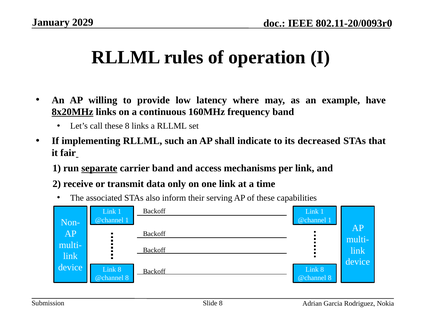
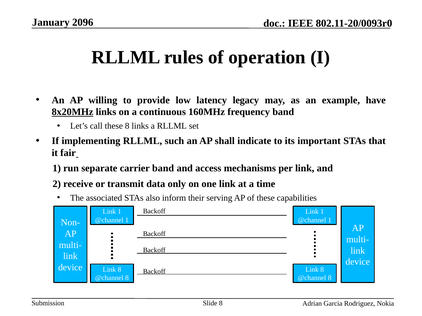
2029: 2029 -> 2096
where: where -> legacy
decreased: decreased -> important
separate underline: present -> none
